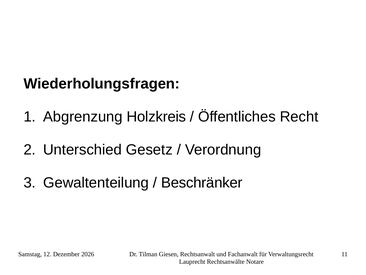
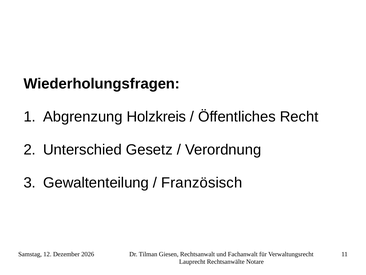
Beschränker: Beschränker -> Französisch
